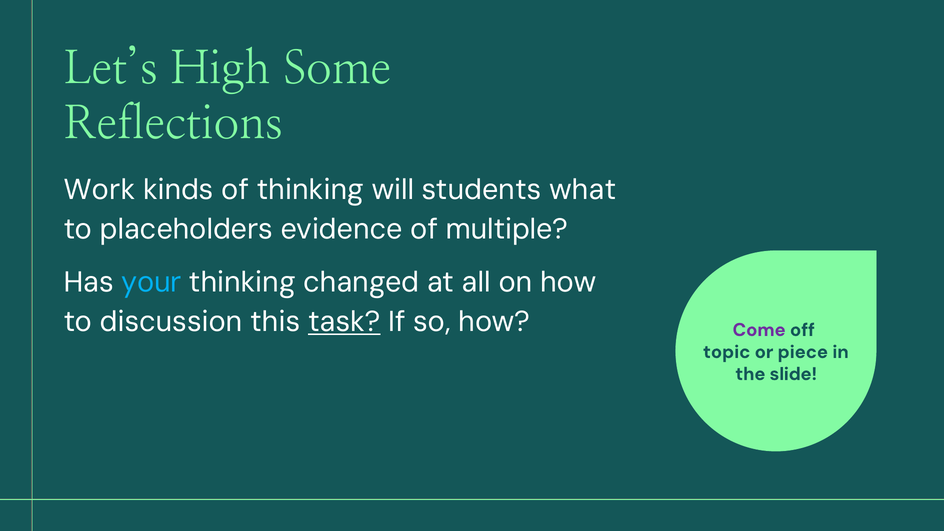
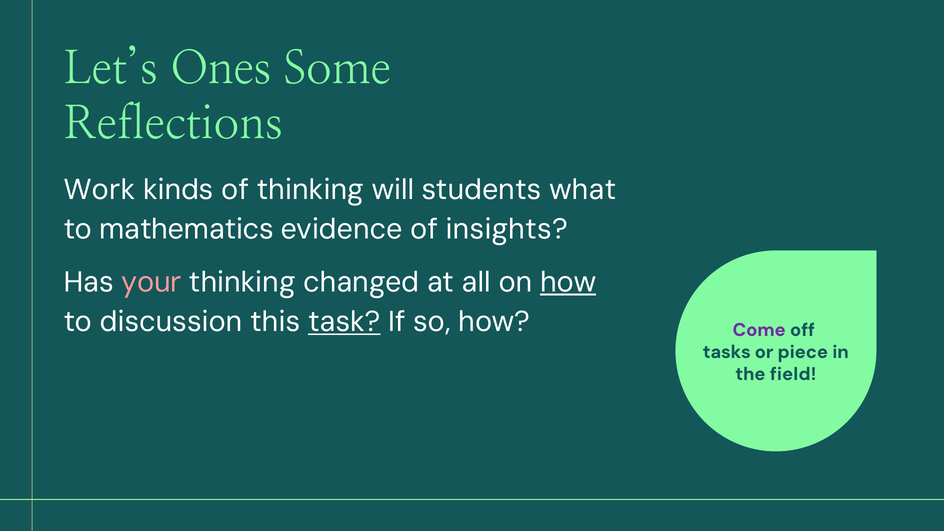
High: High -> Ones
placeholders: placeholders -> mathematics
multiple: multiple -> insights
your colour: light blue -> pink
how at (568, 282) underline: none -> present
topic: topic -> tasks
slide: slide -> field
